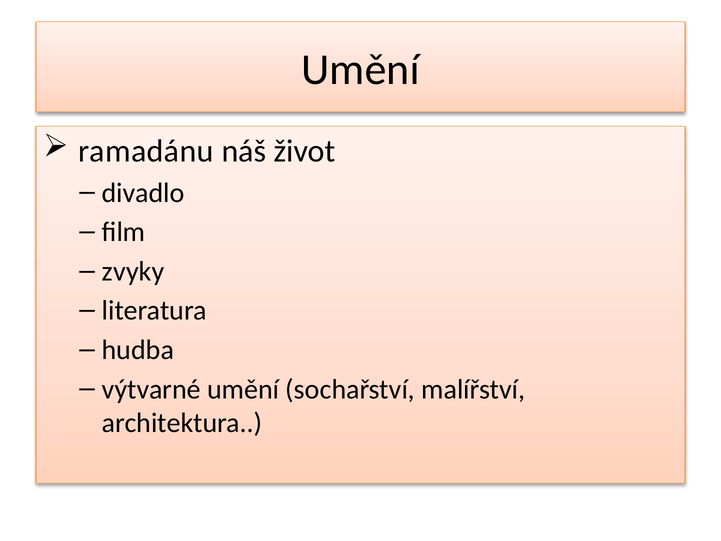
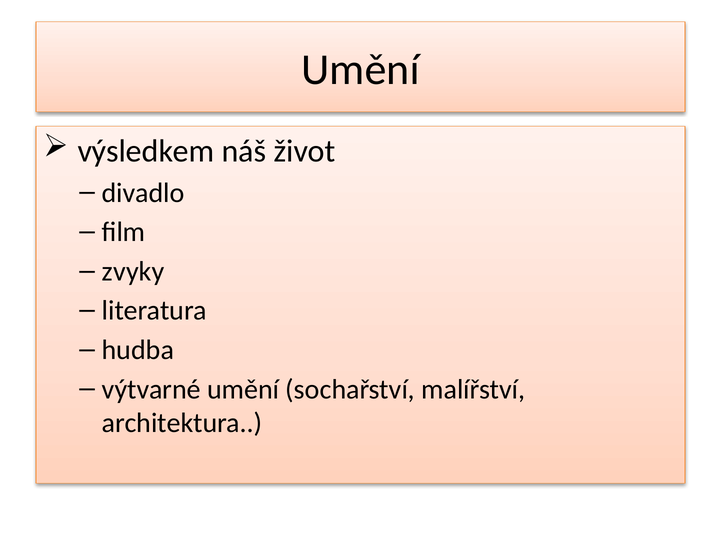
ramadánu: ramadánu -> výsledkem
